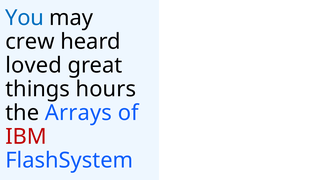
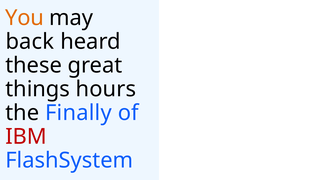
You colour: blue -> orange
crew: crew -> back
loved: loved -> these
Arrays: Arrays -> Finally
